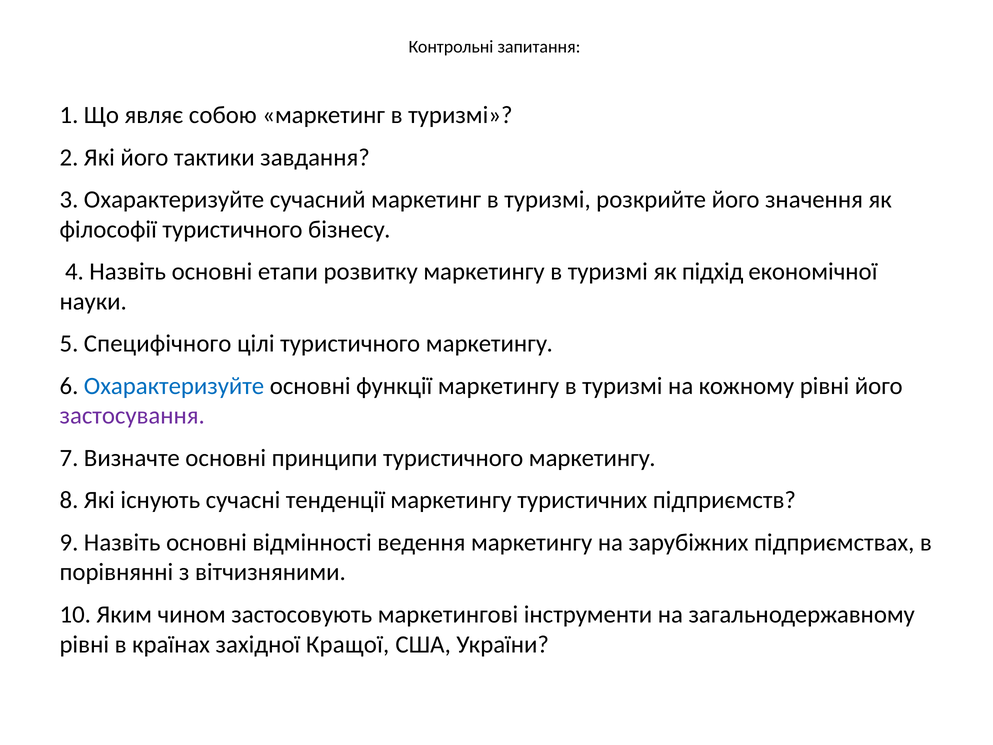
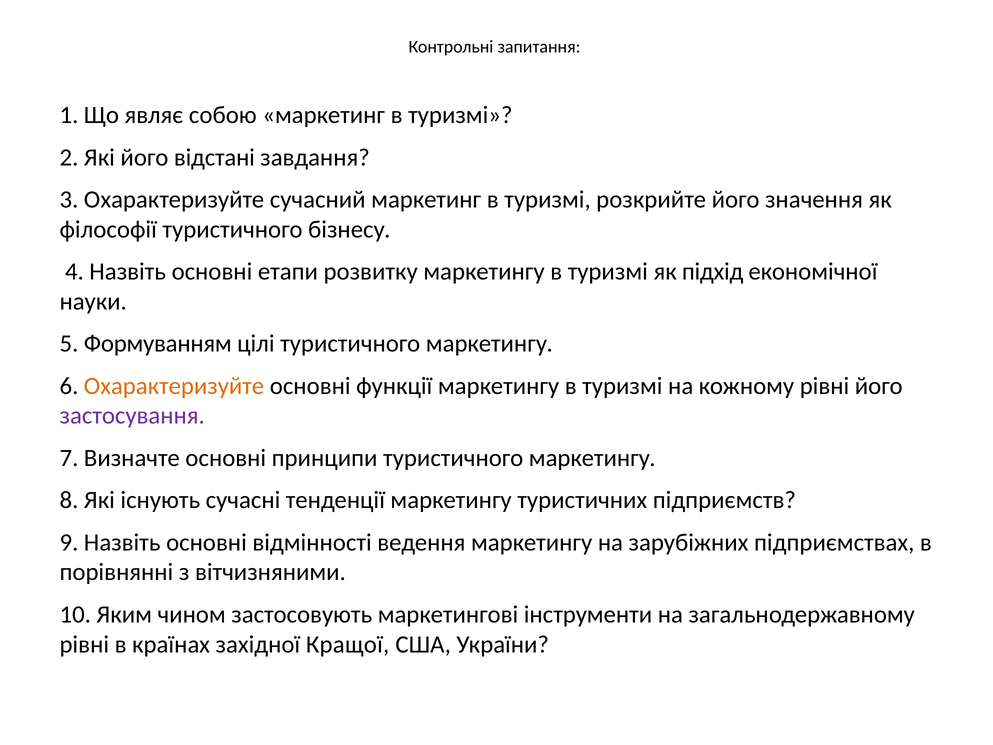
тактики: тактики -> відстані
Специфічного: Специфічного -> Формуванням
Охарактеризуйте at (174, 386) colour: blue -> orange
